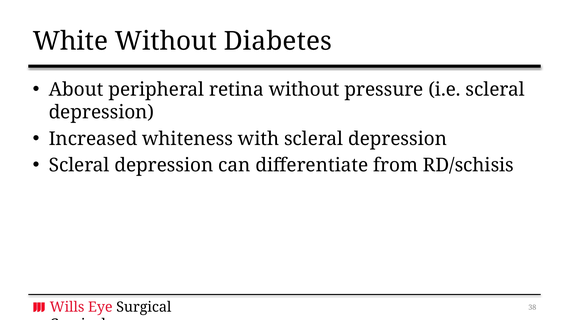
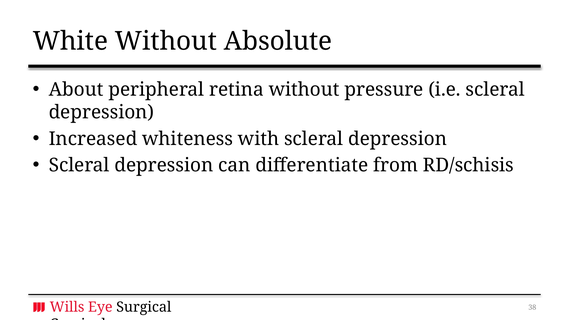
Diabetes: Diabetes -> Absolute
